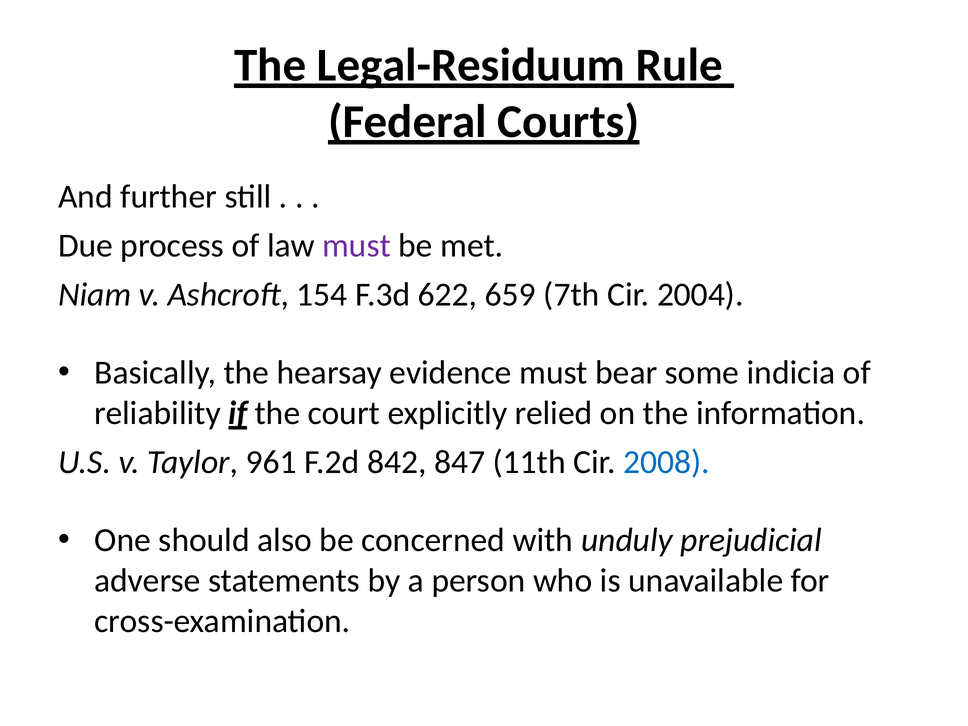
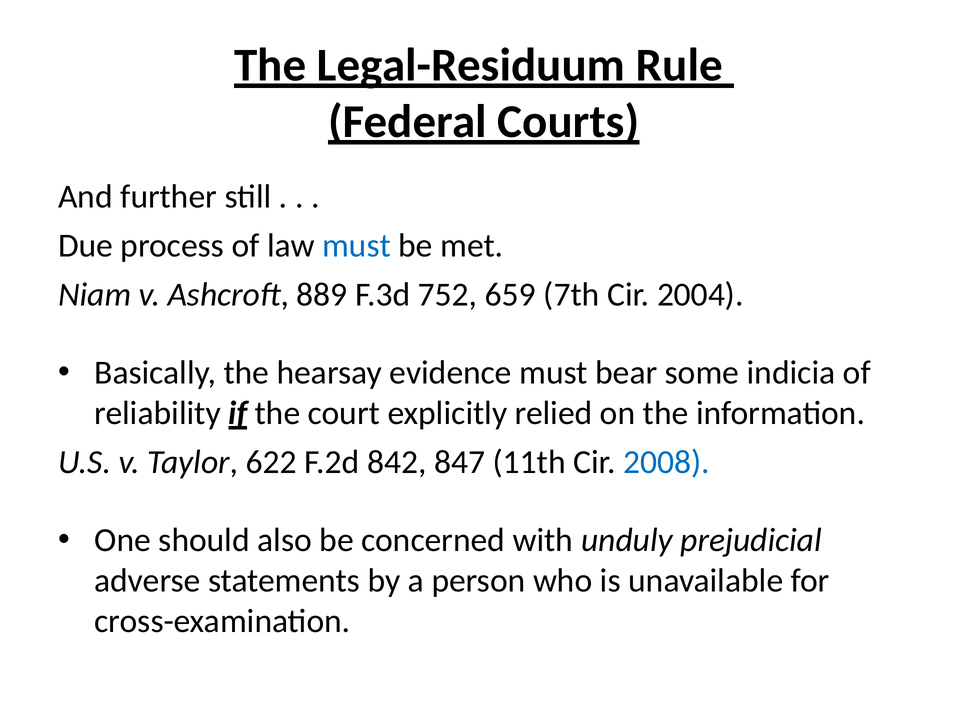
must at (357, 246) colour: purple -> blue
154: 154 -> 889
622: 622 -> 752
961: 961 -> 622
